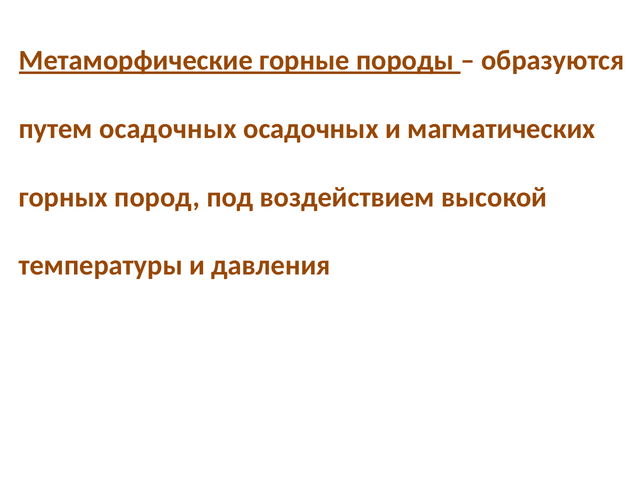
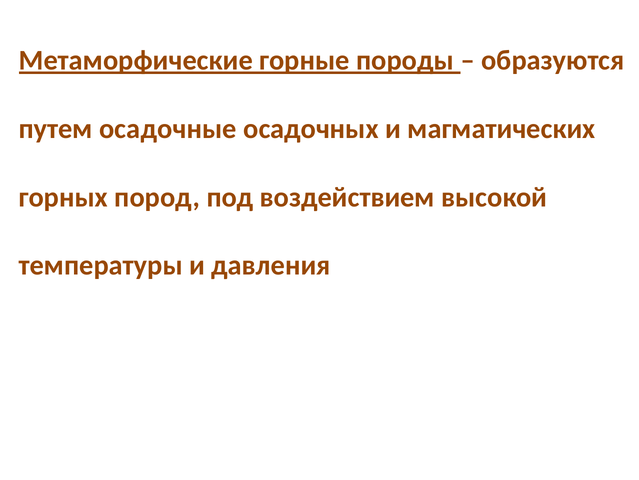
путем осадочных: осадочных -> осадочные
